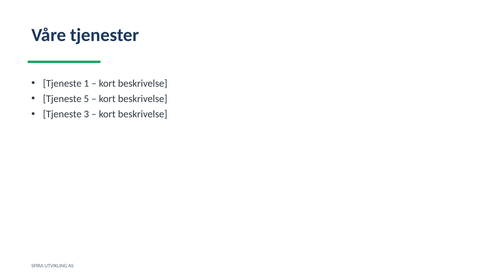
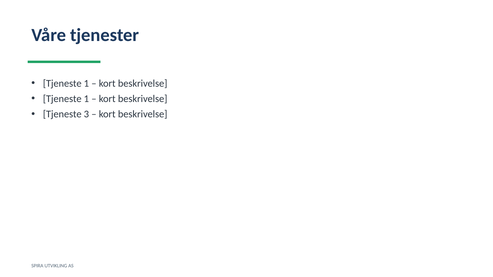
5 at (86, 99): 5 -> 1
